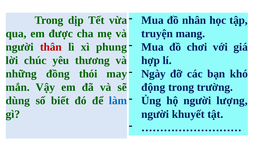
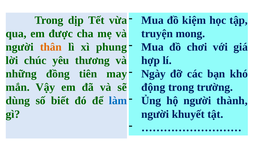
nhân: nhân -> kiệm
mang: mang -> mong
thân colour: red -> orange
thói: thói -> tiên
lượng: lượng -> thành
